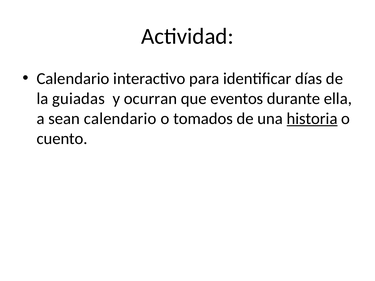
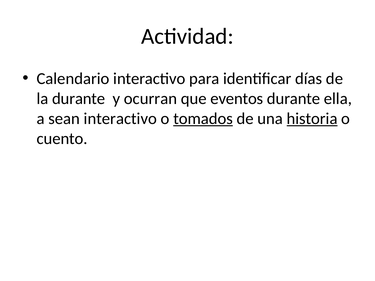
la guiadas: guiadas -> durante
sean calendario: calendario -> interactivo
tomados underline: none -> present
